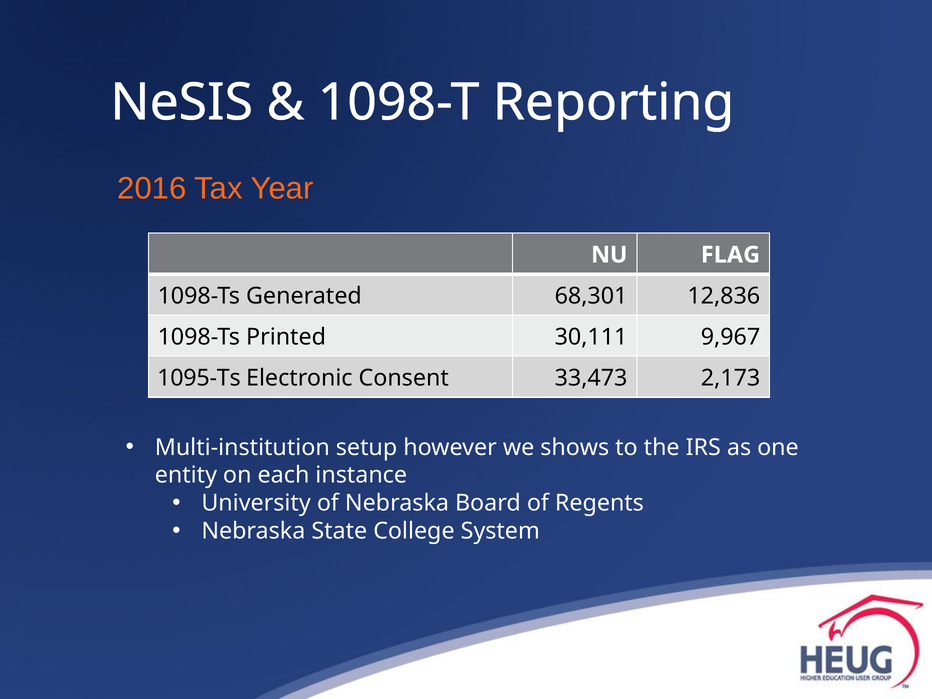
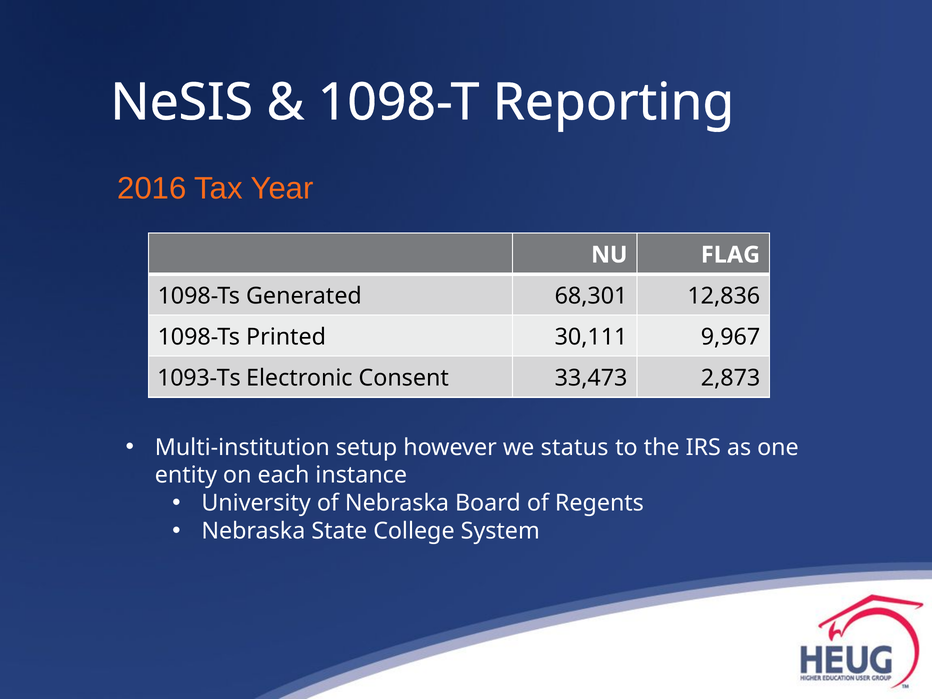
1095-Ts: 1095-Ts -> 1093-Ts
2,173: 2,173 -> 2,873
shows: shows -> status
